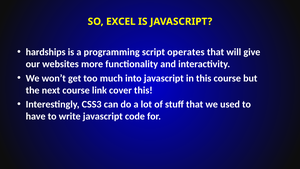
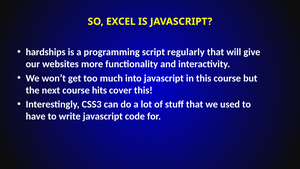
operates: operates -> regularly
link: link -> hits
